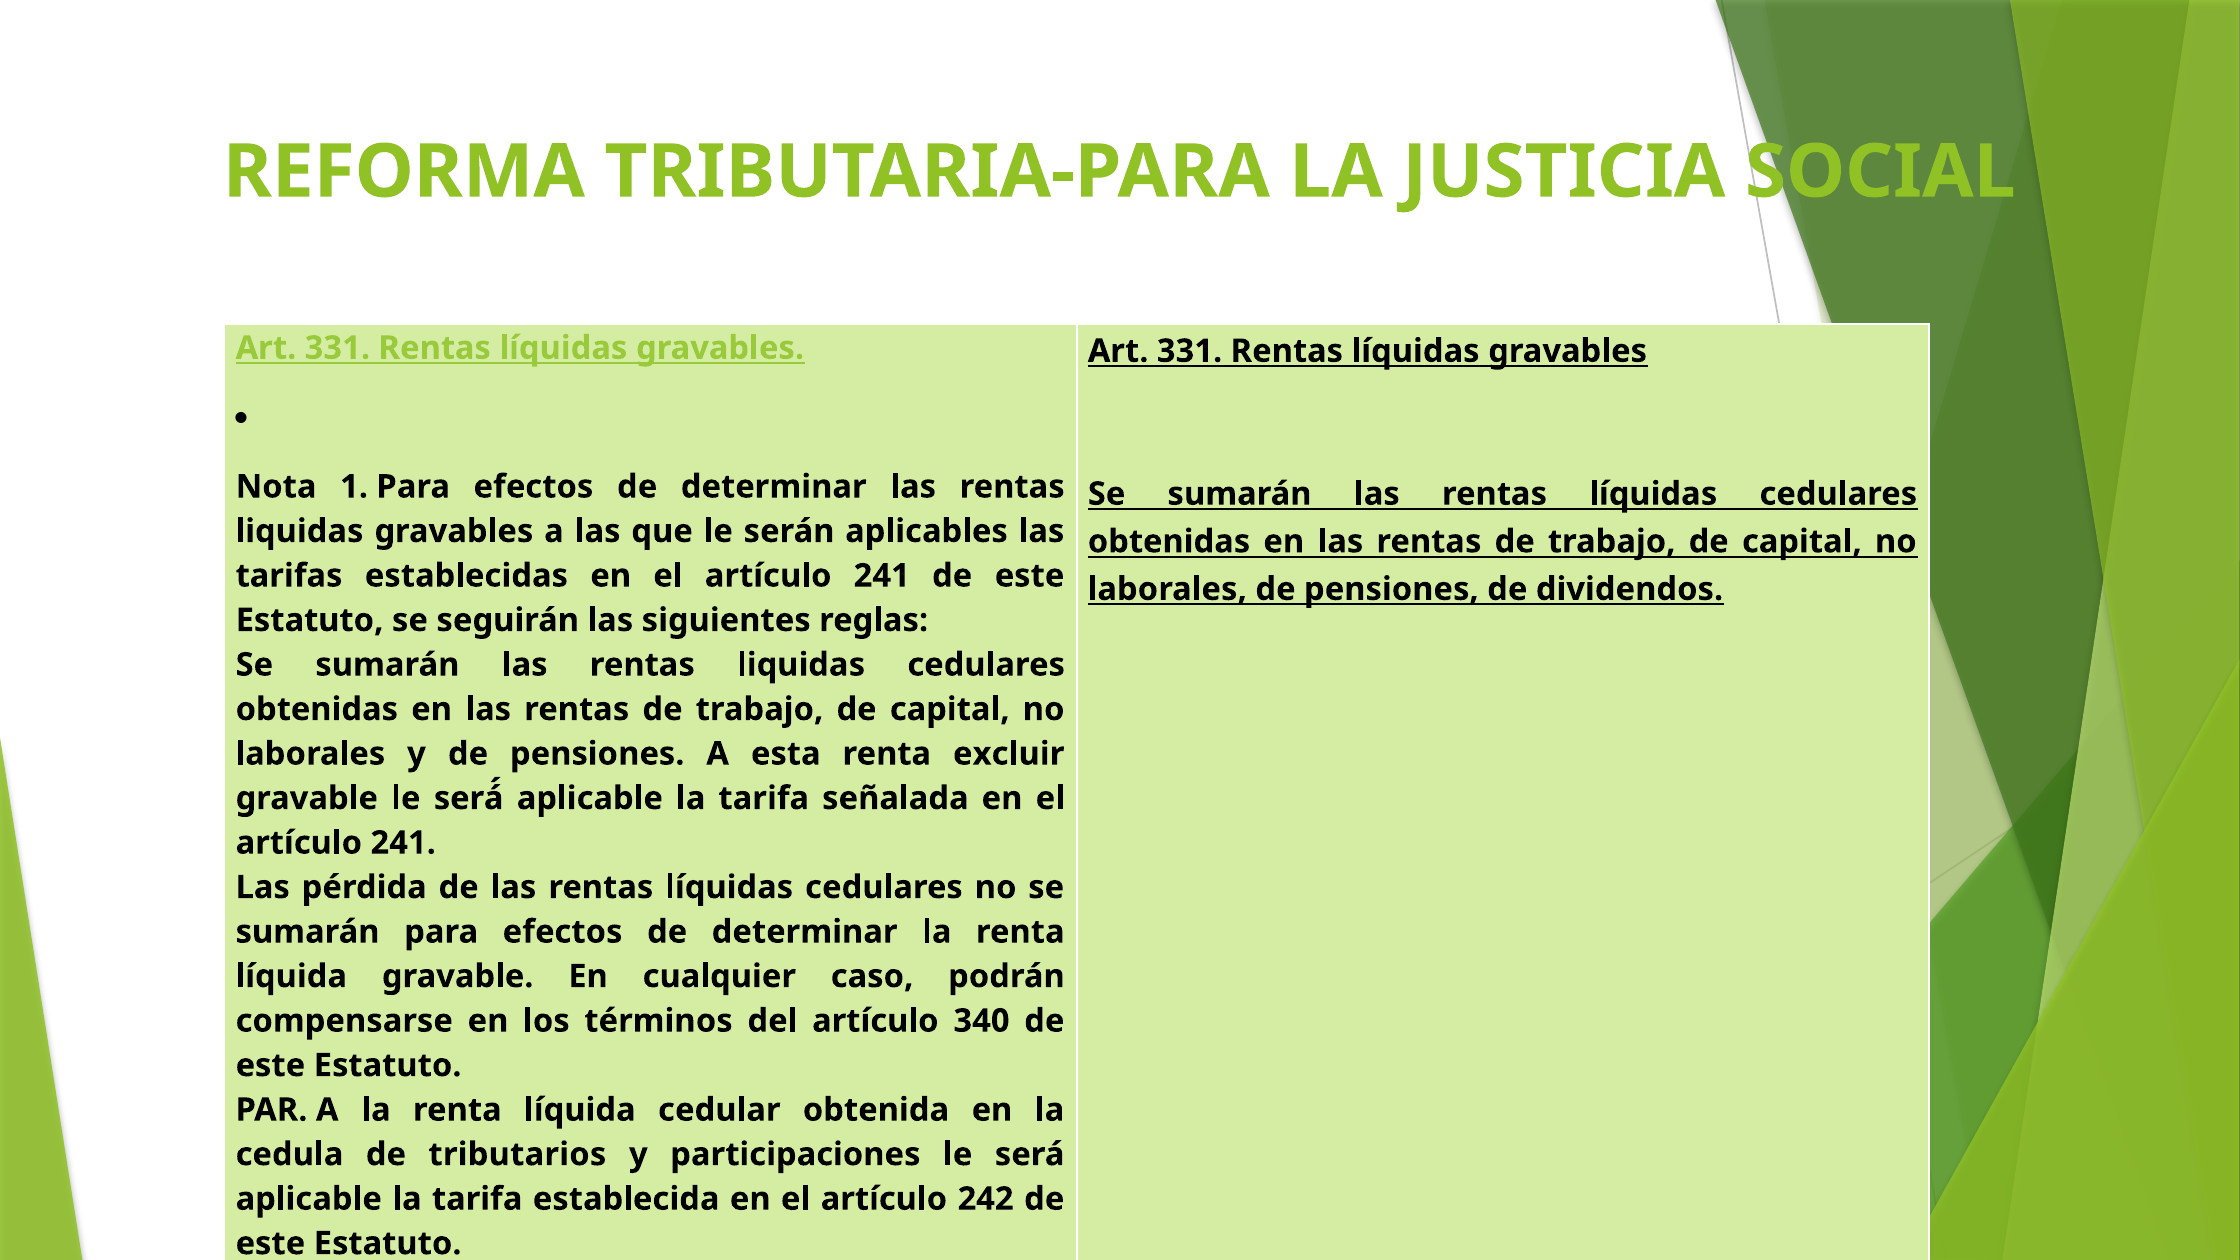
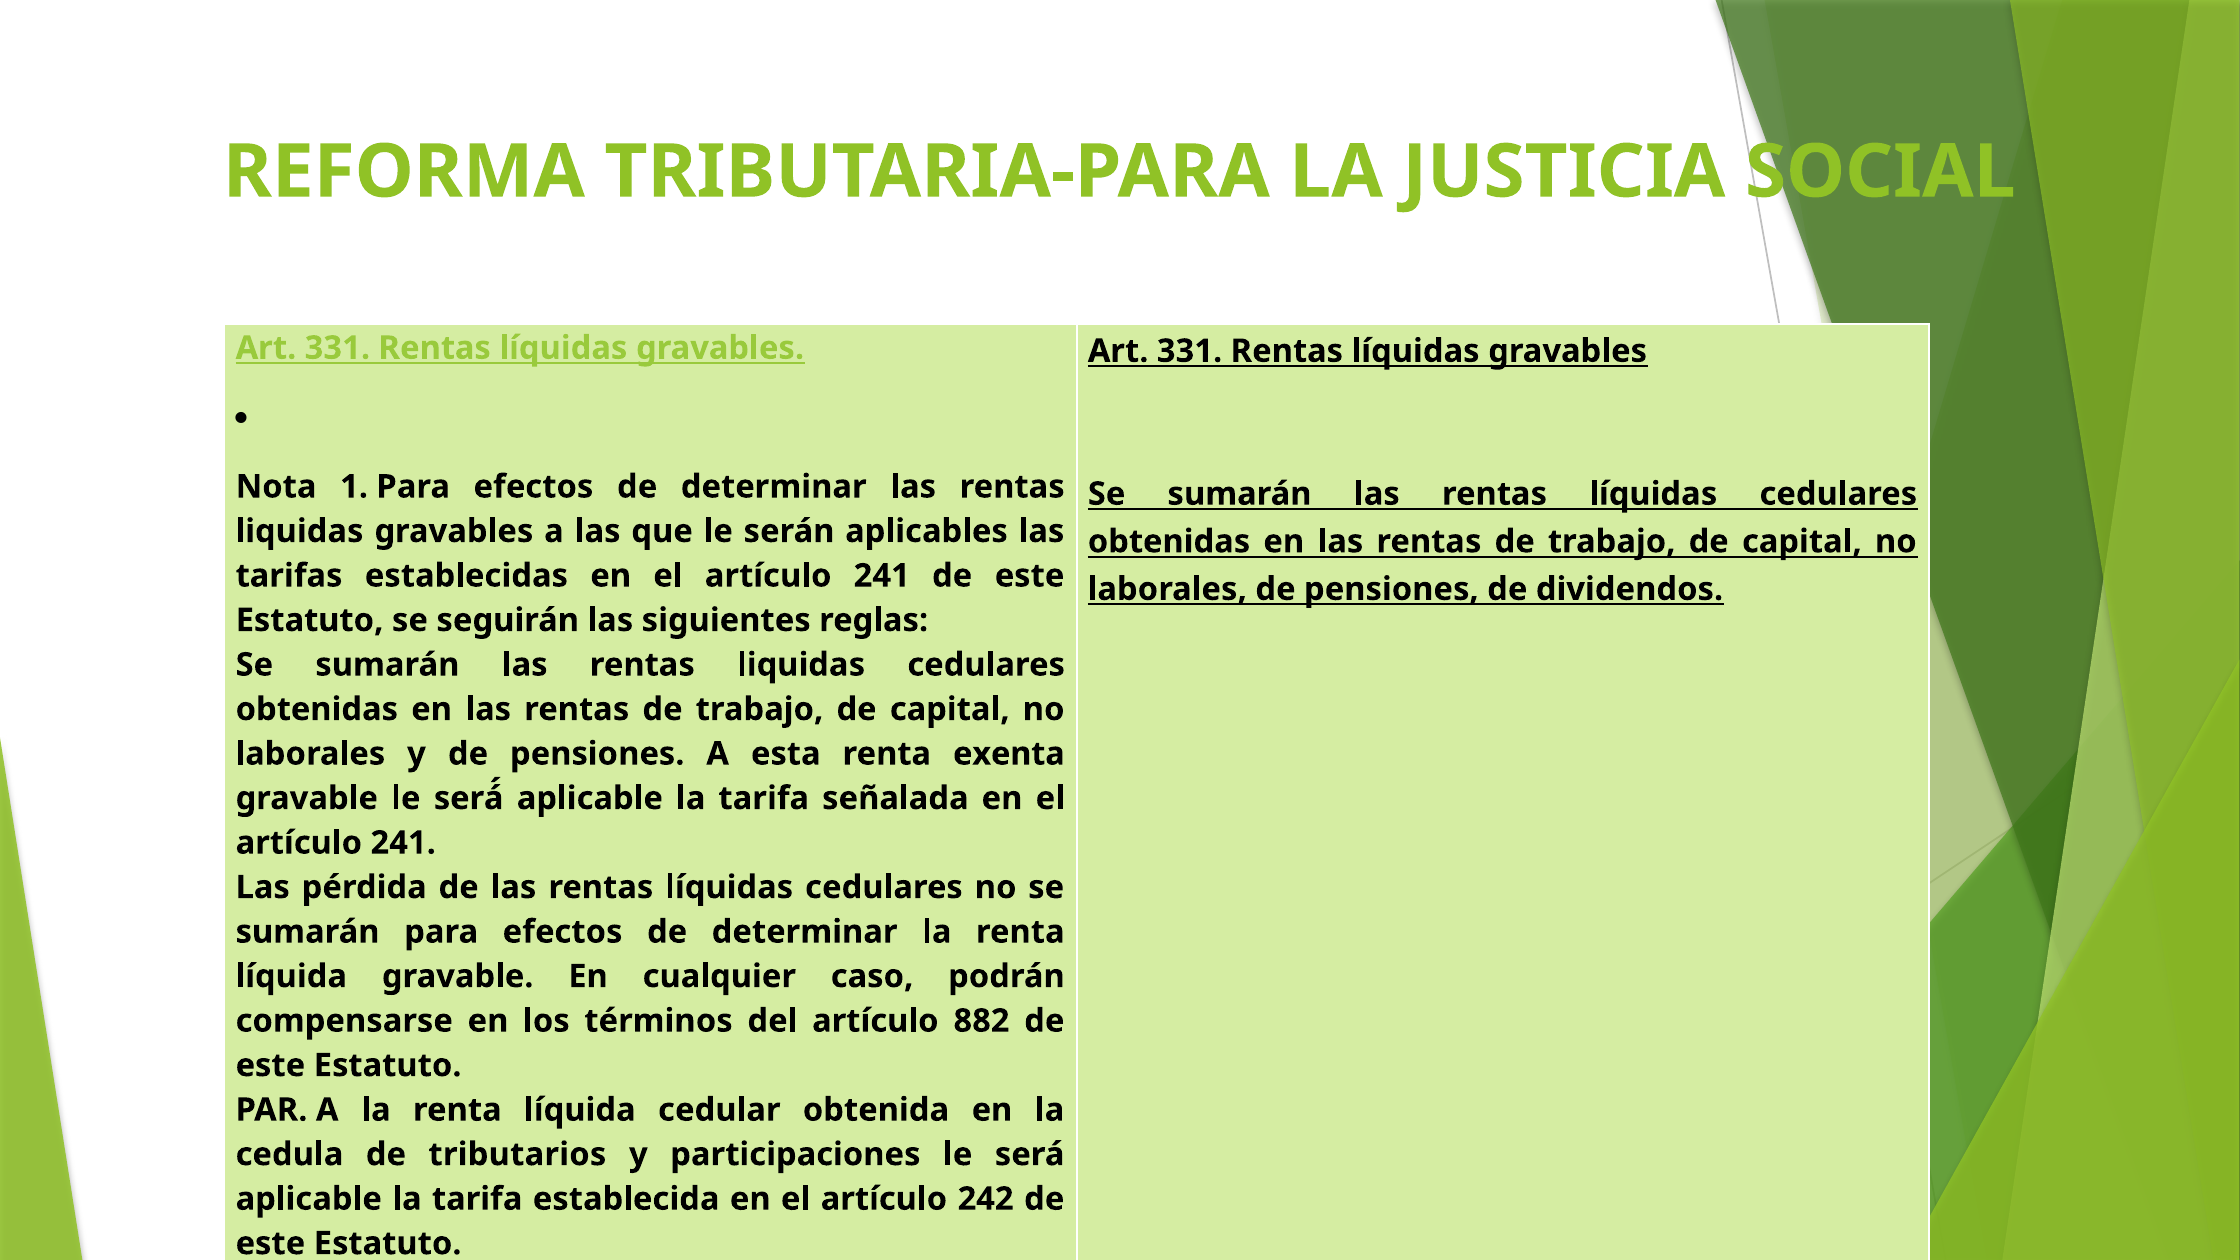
excluir: excluir -> exenta
340: 340 -> 882
